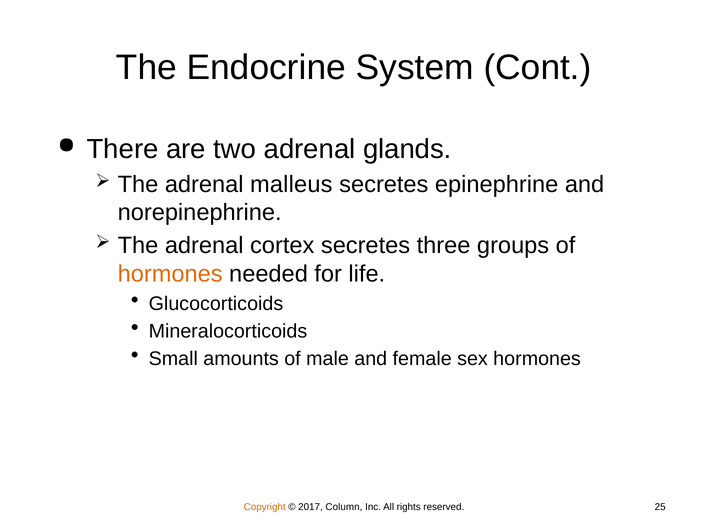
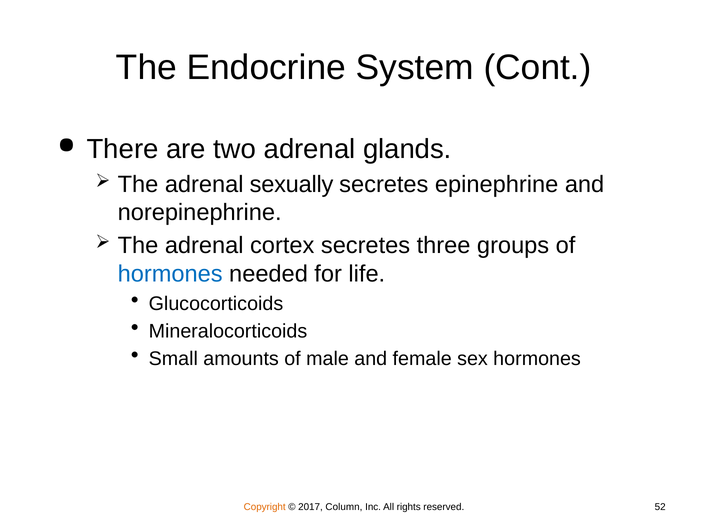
malleus: malleus -> sexually
hormones at (170, 274) colour: orange -> blue
25: 25 -> 52
